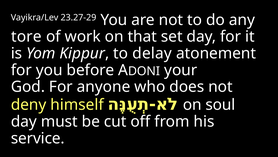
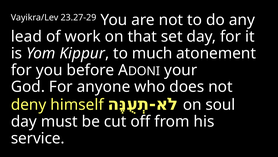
tore: tore -> lead
delay: delay -> much
